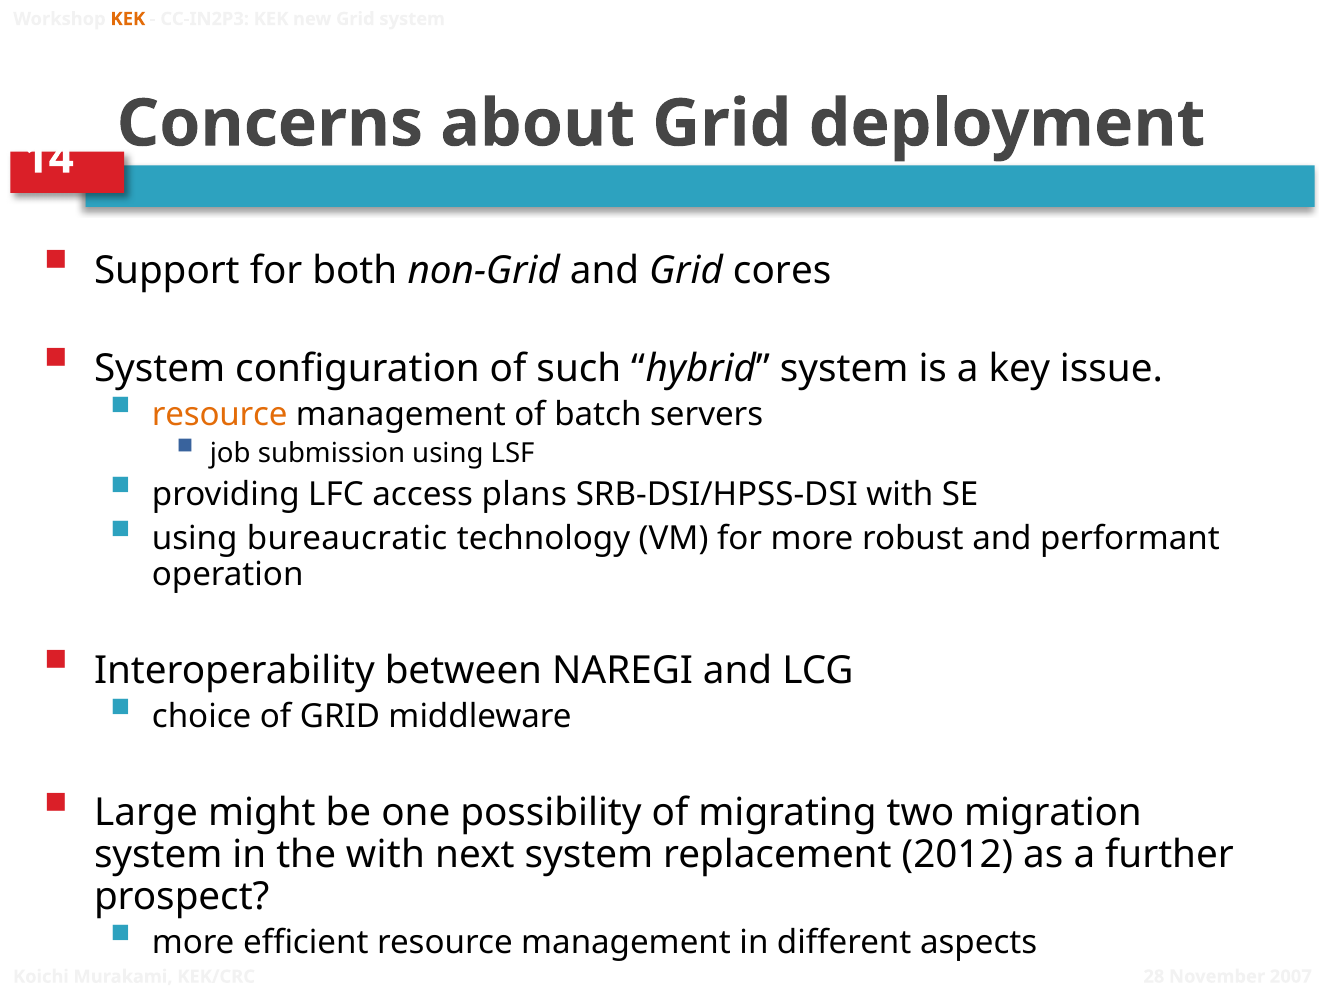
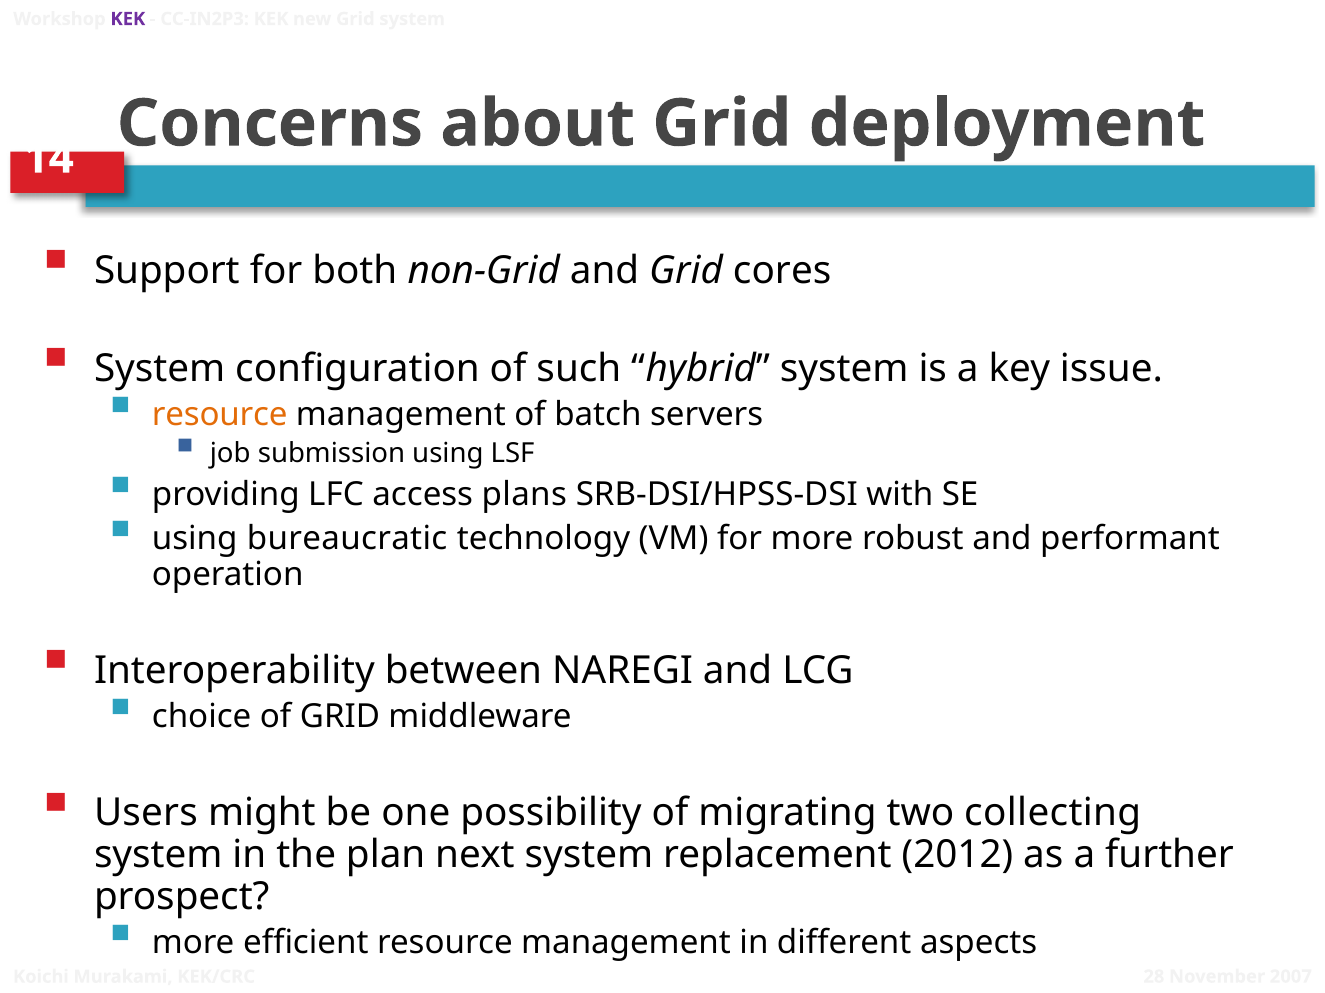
KEK at (128, 19) colour: orange -> purple
Large: Large -> Users
migration: migration -> collecting
the with: with -> plan
